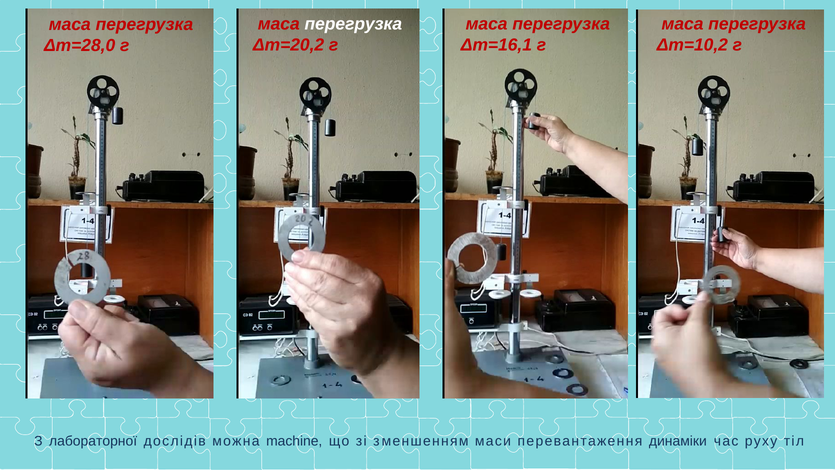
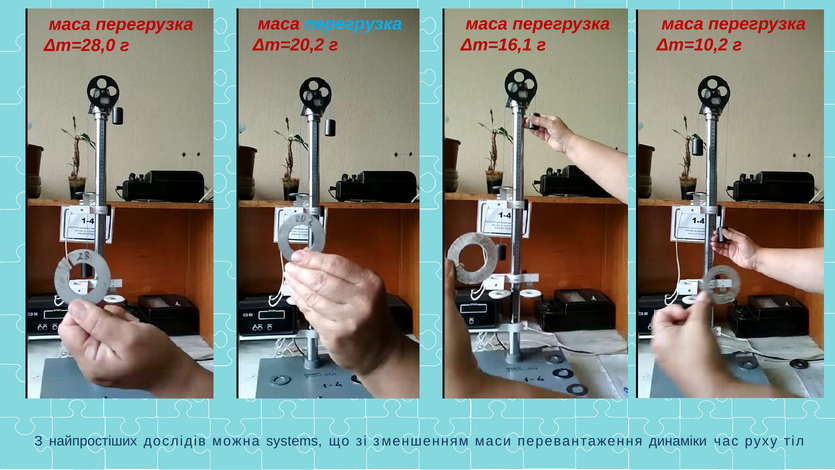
перегрузка at (353, 24) colour: white -> light blue
лабораторної: лабораторної -> найпростіших
machine: machine -> systems
